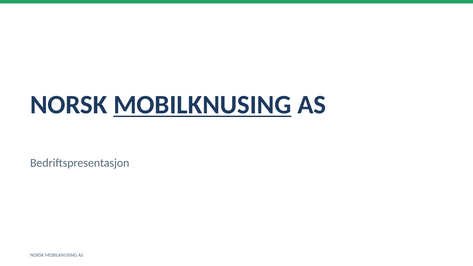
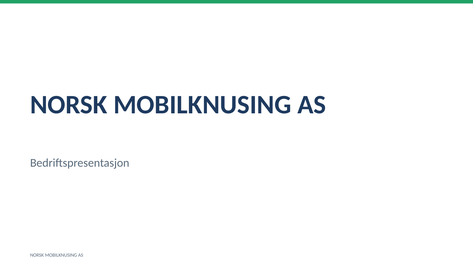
MOBILKNUSING at (202, 105) underline: present -> none
